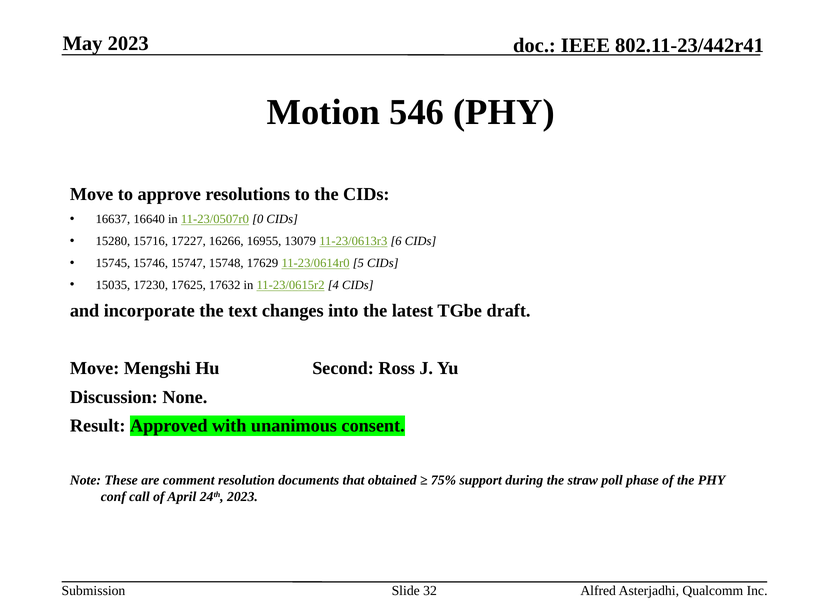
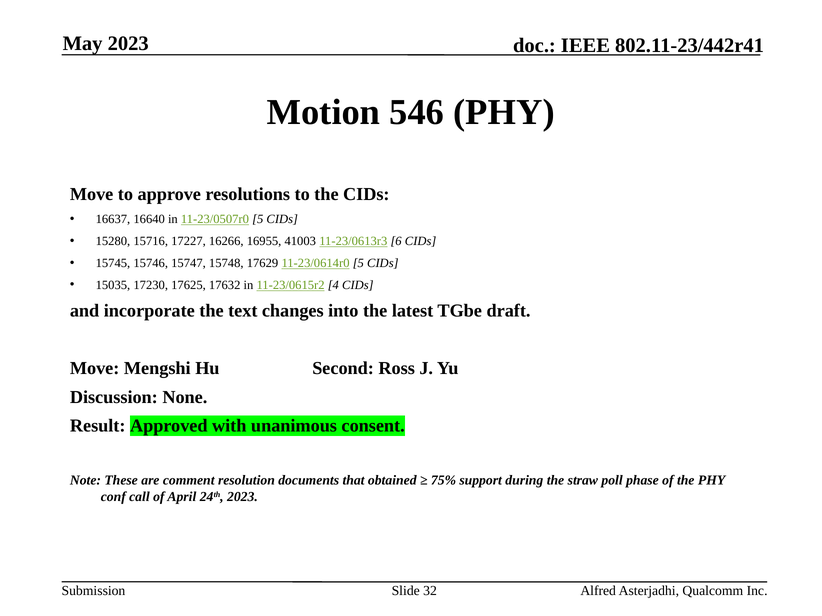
11-23/0507r0 0: 0 -> 5
13079: 13079 -> 41003
